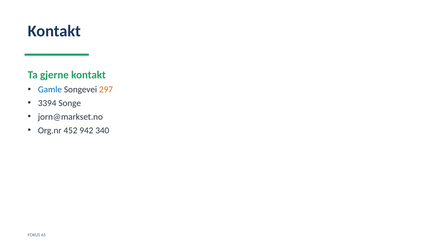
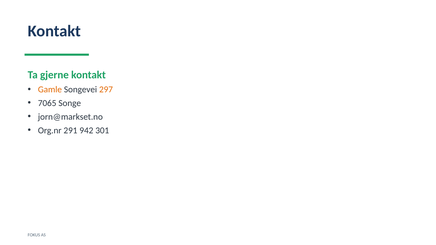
Gamle colour: blue -> orange
3394: 3394 -> 7065
452: 452 -> 291
340: 340 -> 301
